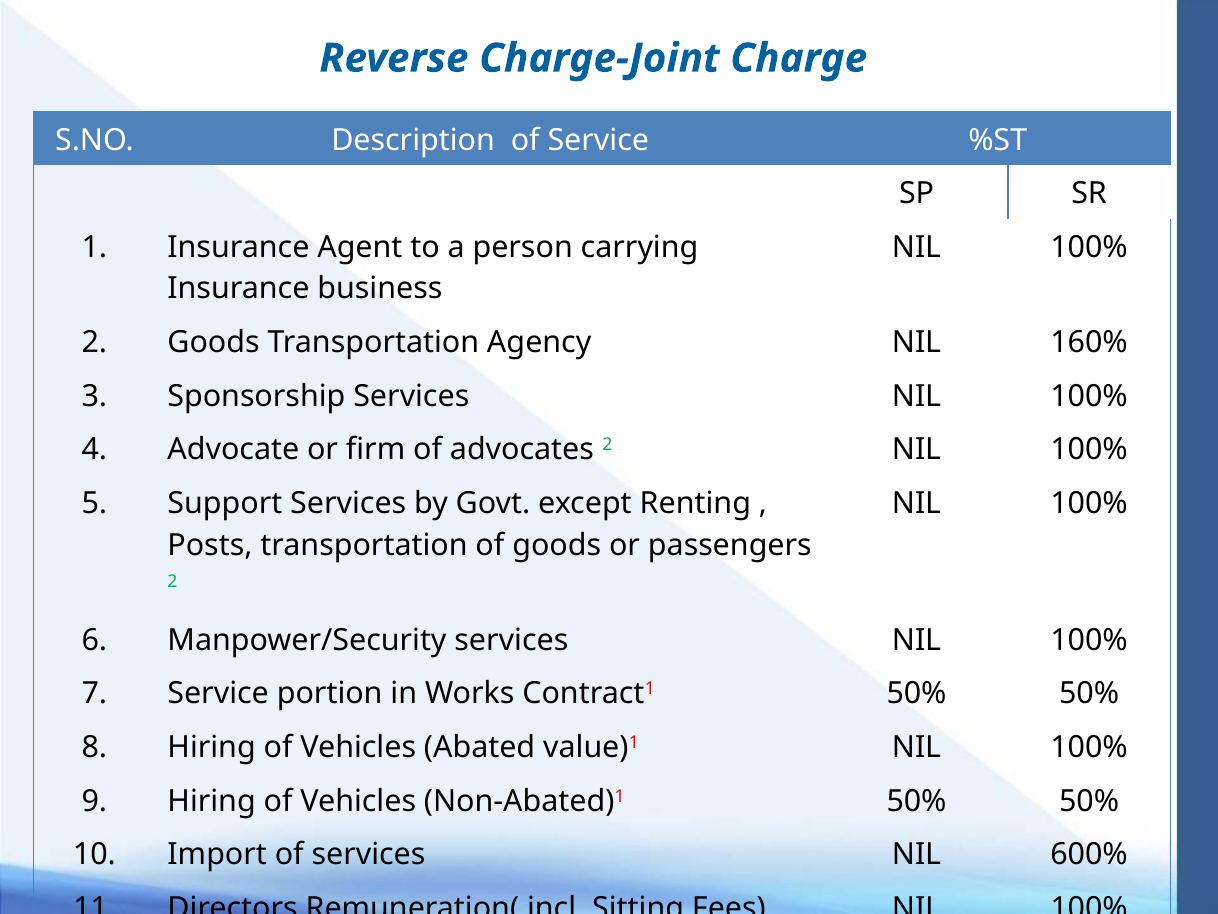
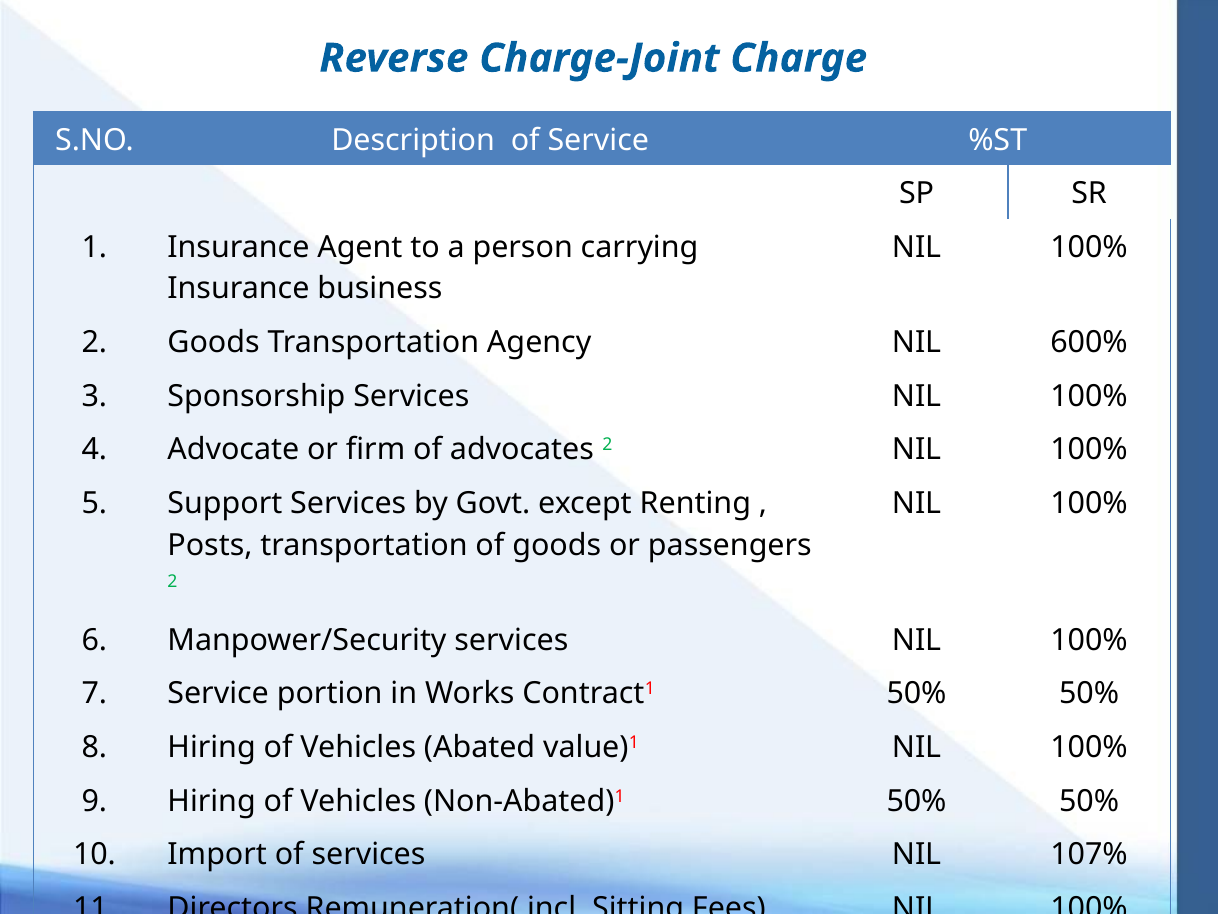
160%: 160% -> 600%
600%: 600% -> 107%
